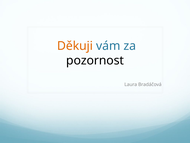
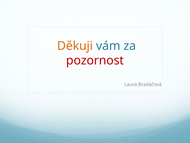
pozornost colour: black -> red
